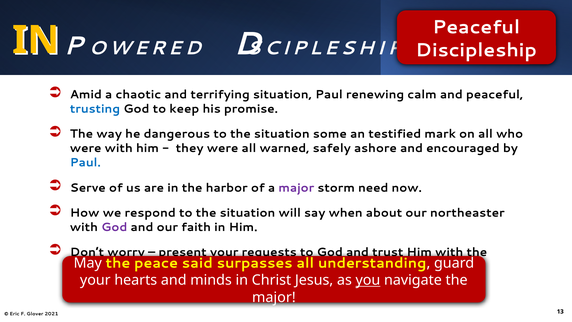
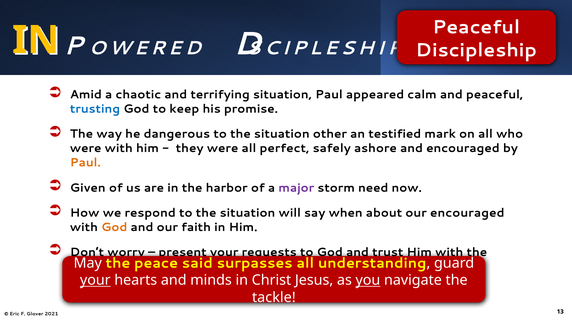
renewing: renewing -> appeared
some: some -> other
warned: warned -> perfect
Paul at (85, 163) colour: blue -> orange
Serve: Serve -> Given
our northeaster: northeaster -> encouraged
God at (114, 227) colour: purple -> orange
your at (95, 280) underline: none -> present
major at (274, 297): major -> tackle
